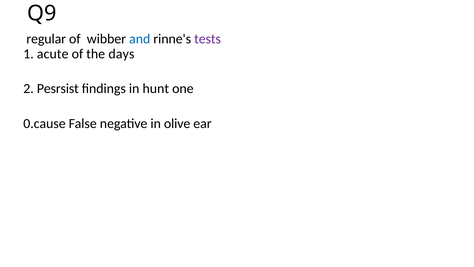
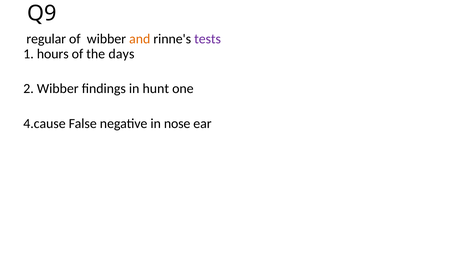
and colour: blue -> orange
acute: acute -> hours
2 Pesrsist: Pesrsist -> Wibber
0.cause: 0.cause -> 4.cause
olive: olive -> nose
